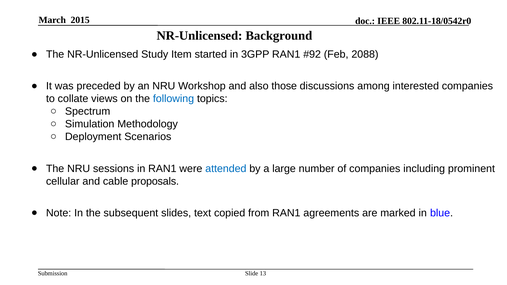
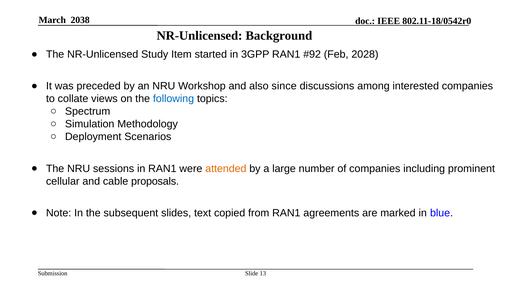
2015: 2015 -> 2038
2088: 2088 -> 2028
those: those -> since
attended colour: blue -> orange
